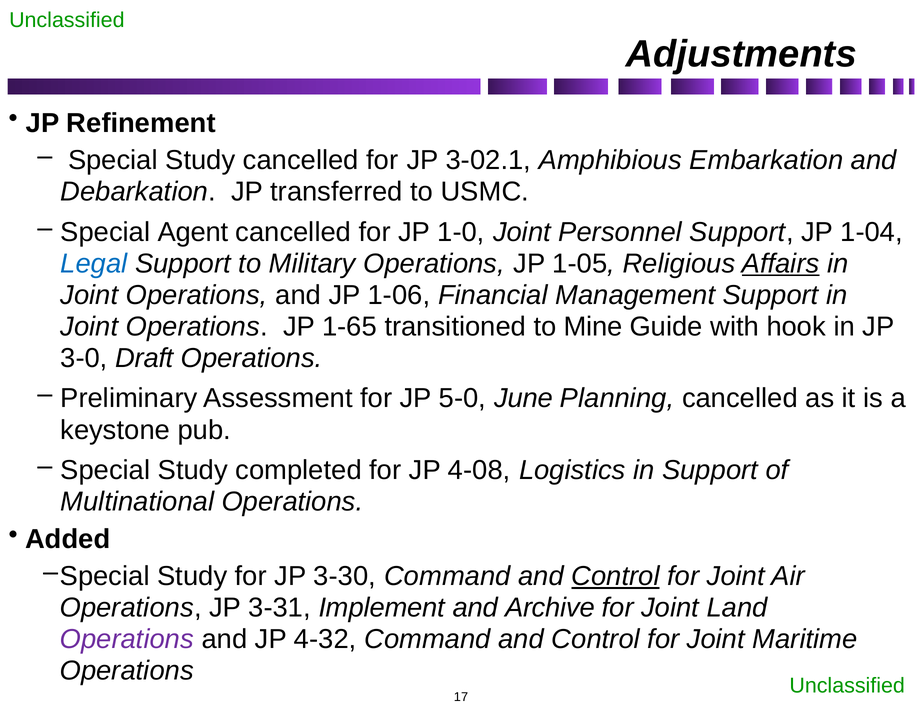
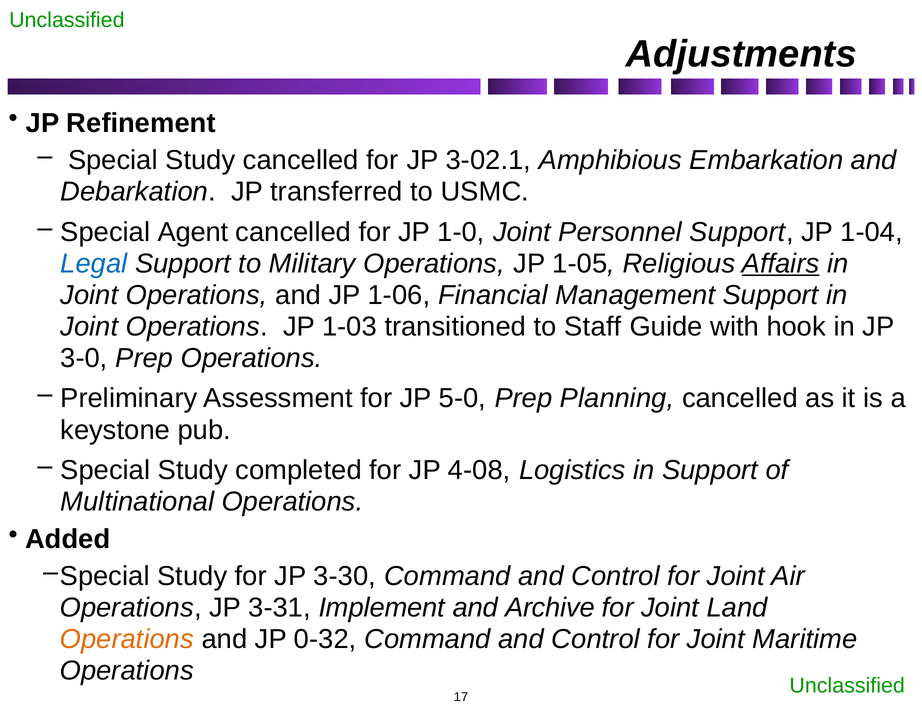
1-65: 1-65 -> 1-03
Mine: Mine -> Staff
3-0 Draft: Draft -> Prep
5-0 June: June -> Prep
Control at (615, 576) underline: present -> none
Operations at (127, 639) colour: purple -> orange
4-32: 4-32 -> 0-32
